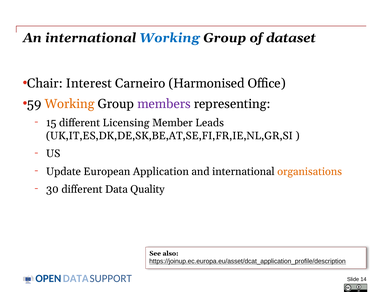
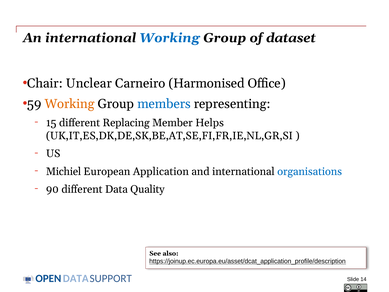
Interest: Interest -> Unclear
members colour: purple -> blue
Licensing: Licensing -> Replacing
Leads: Leads -> Helps
Update: Update -> Michiel
organisations colour: orange -> blue
30: 30 -> 90
